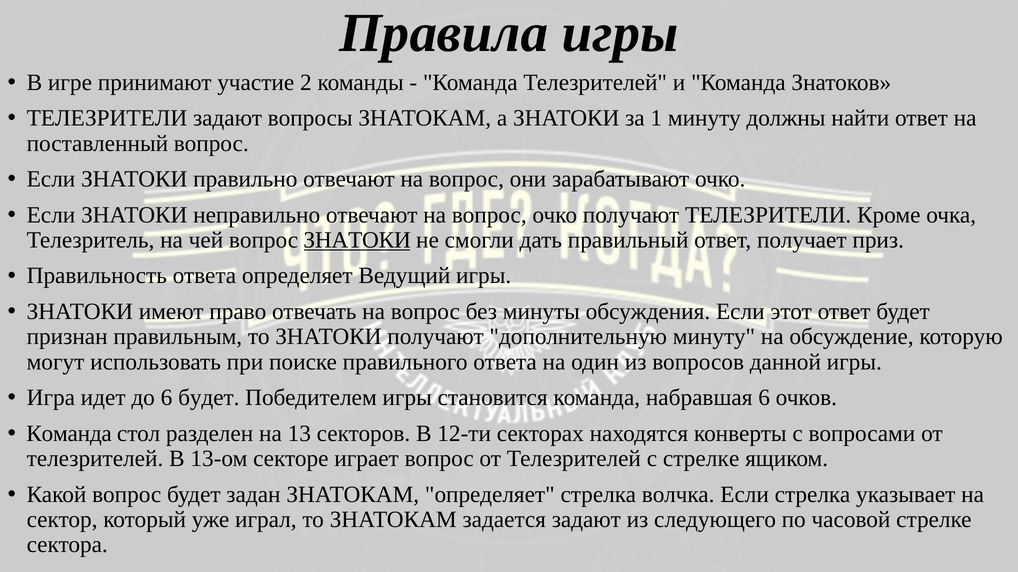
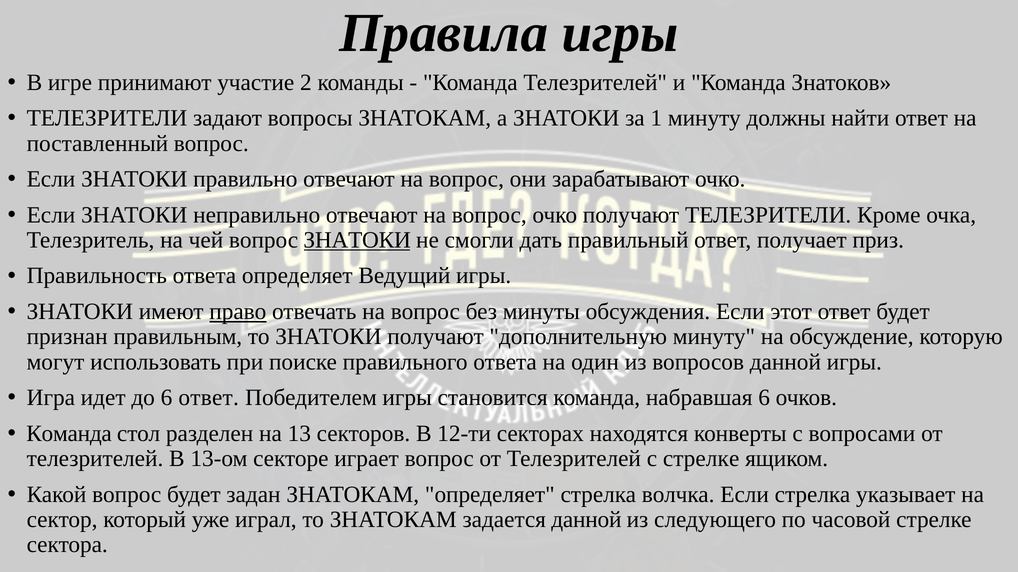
право underline: none -> present
6 будет: будет -> ответ
задается задают: задают -> данной
